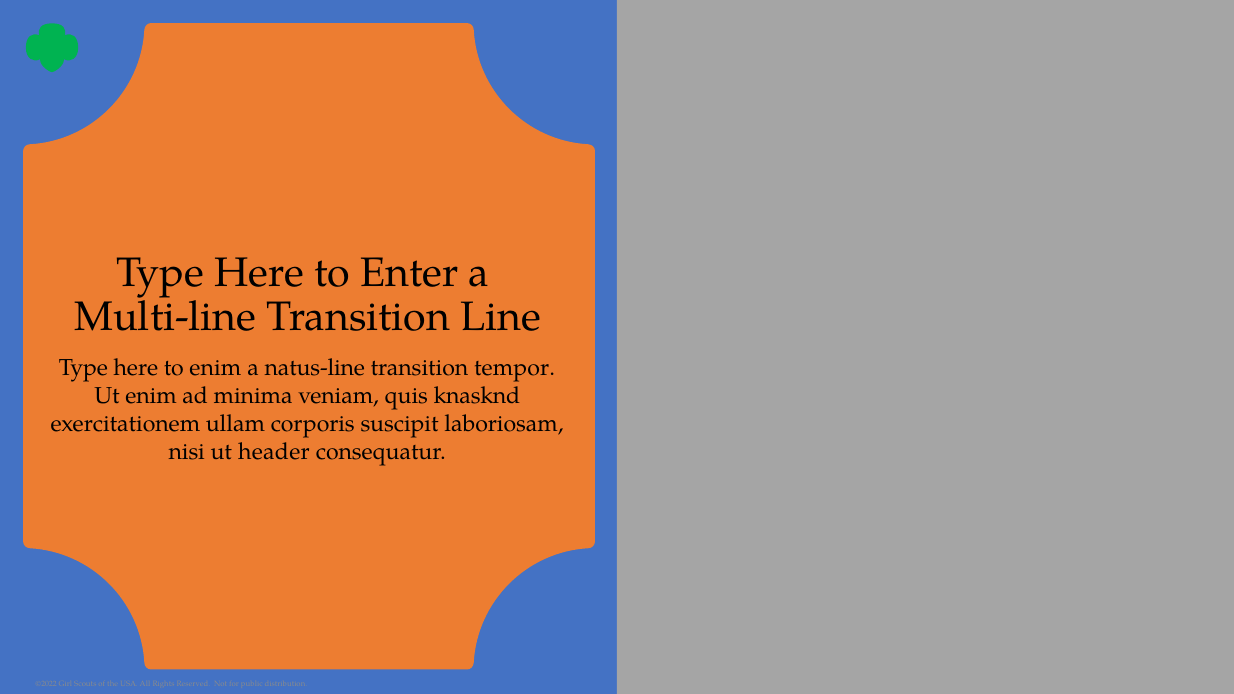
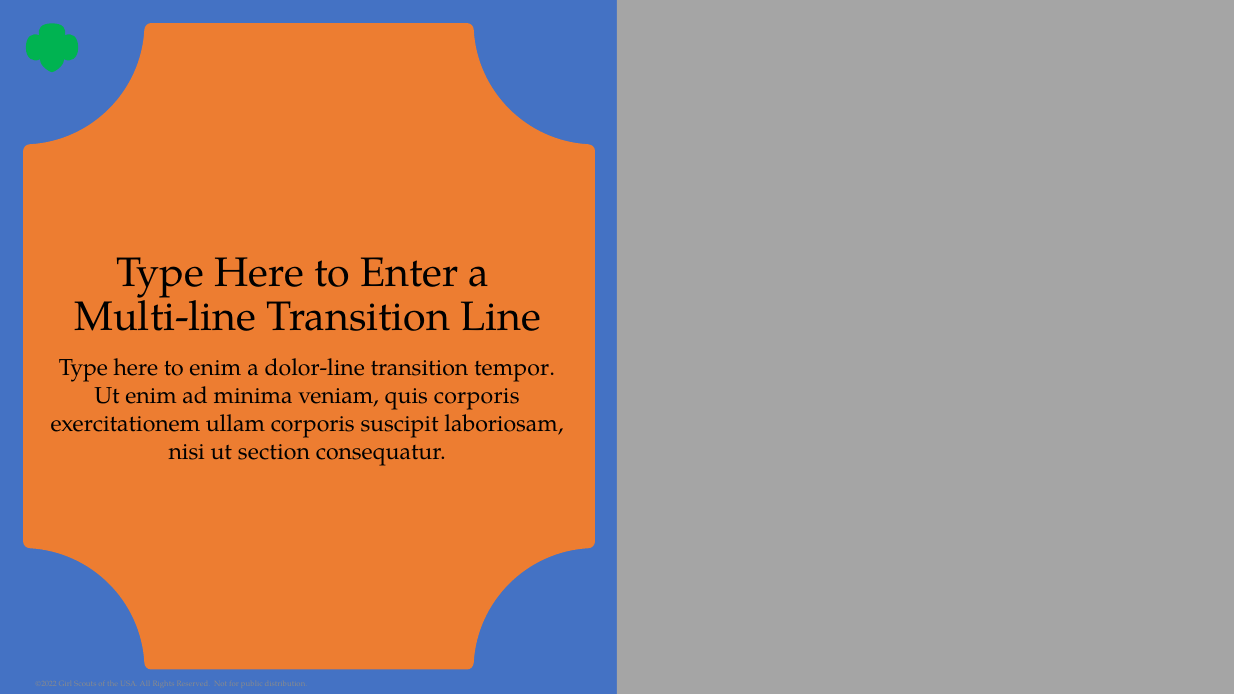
natus-line: natus-line -> dolor-line
quis knasknd: knasknd -> corporis
header: header -> section
